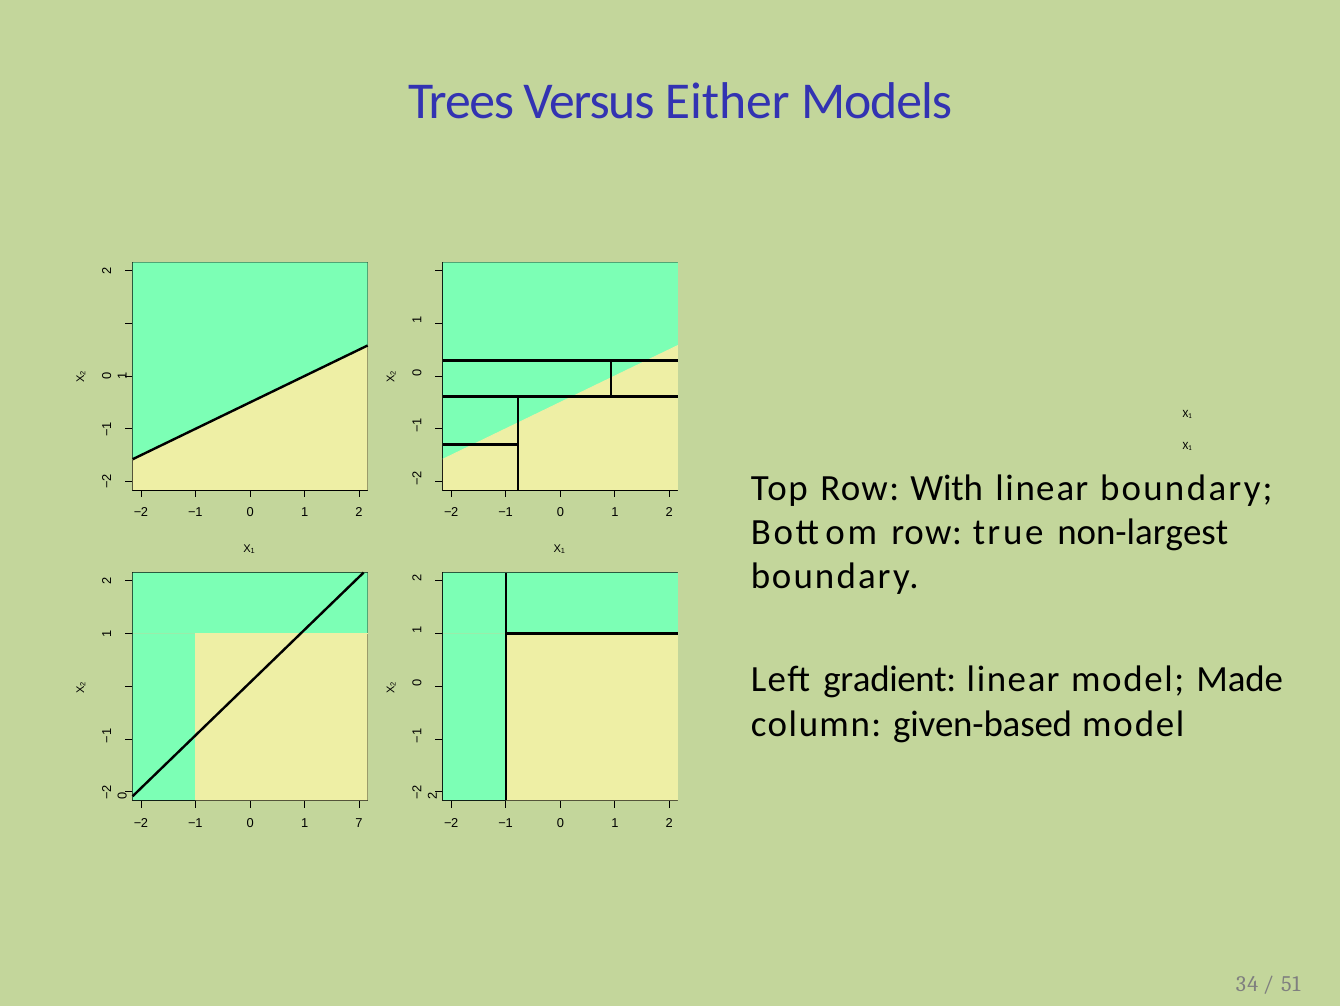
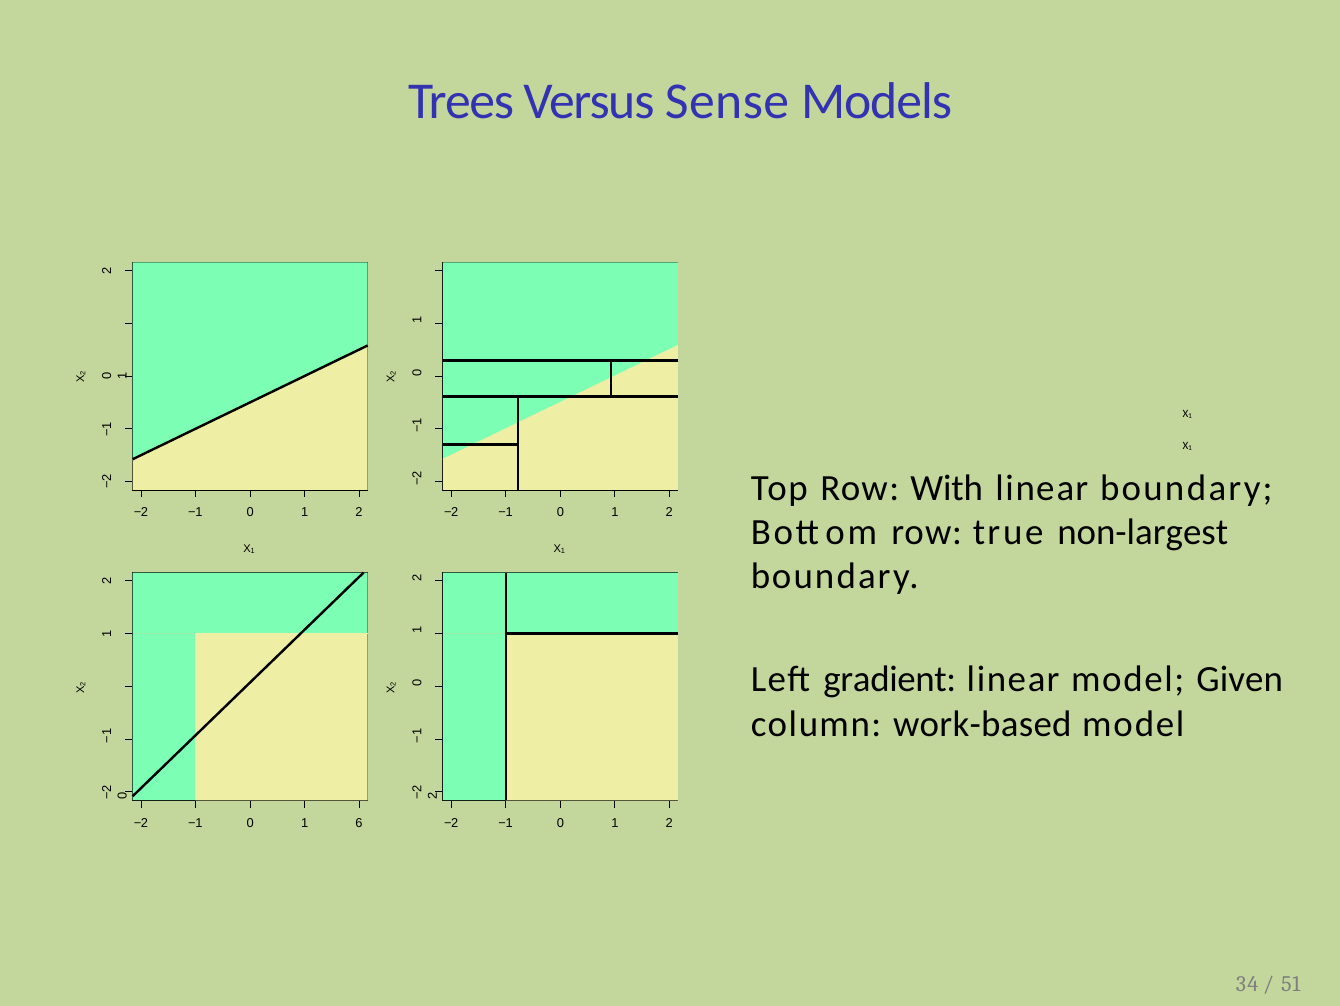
Either: Either -> Sense
Made: Made -> Given
given-based: given-based -> work-based
7: 7 -> 6
